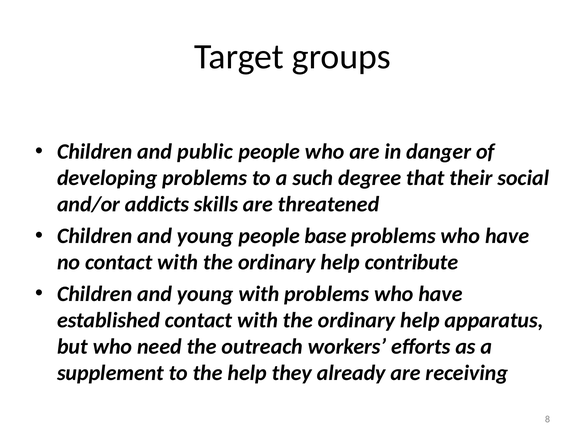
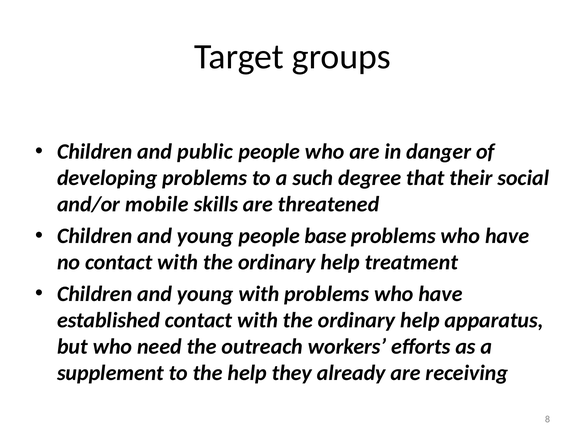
addicts: addicts -> mobile
contribute: contribute -> treatment
